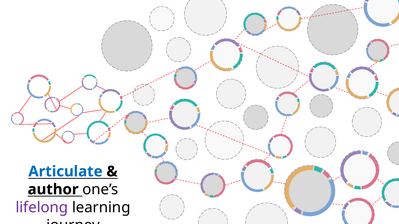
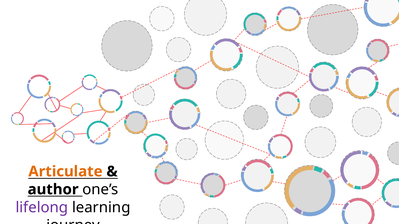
Articulate colour: blue -> orange
